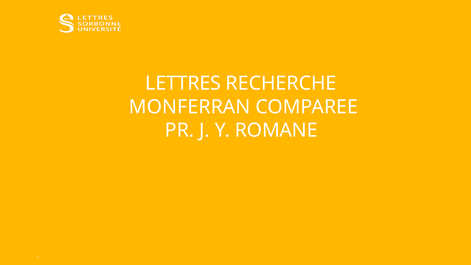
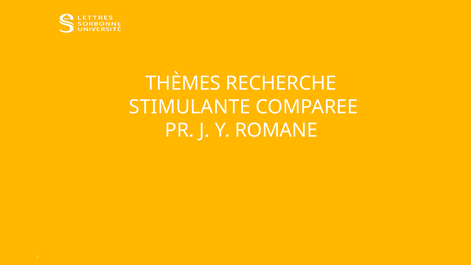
LETTRES: LETTRES -> THÈMES
MONFERRAN: MONFERRAN -> STIMULANTE
